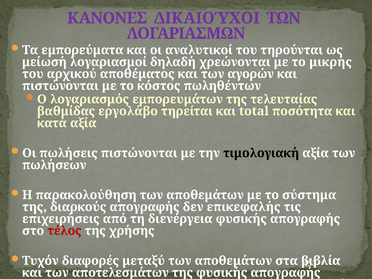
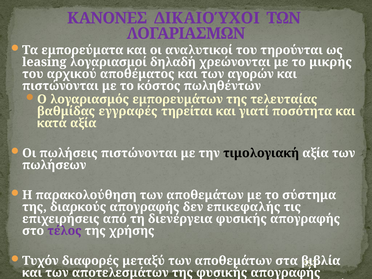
μείωσή: μείωσή -> leasing
εργολάβο: εργολάβο -> εγγραφές
total: total -> γιατί
τέλος colour: red -> purple
